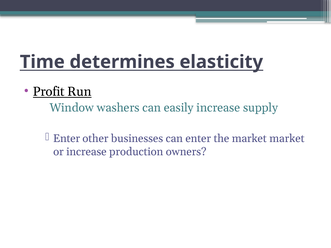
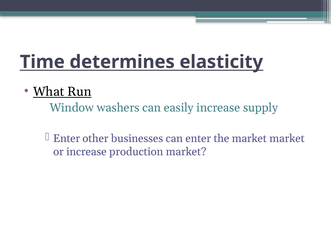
Profit: Profit -> What
production owners: owners -> market
